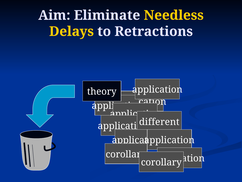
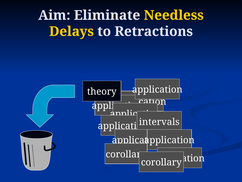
different: different -> intervals
